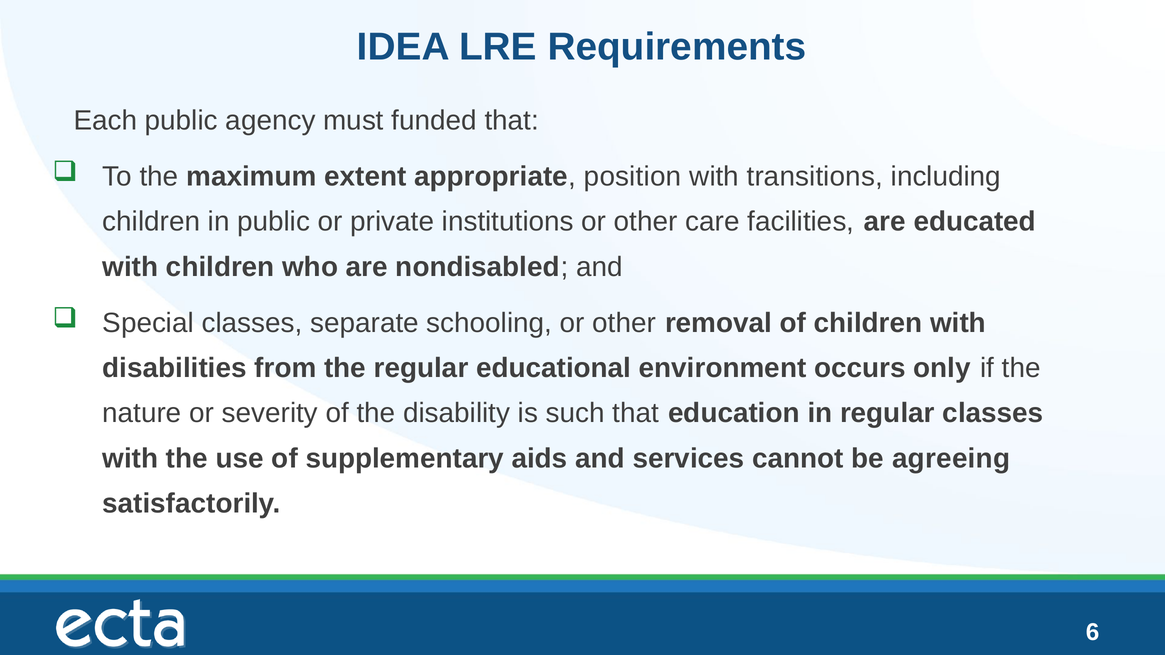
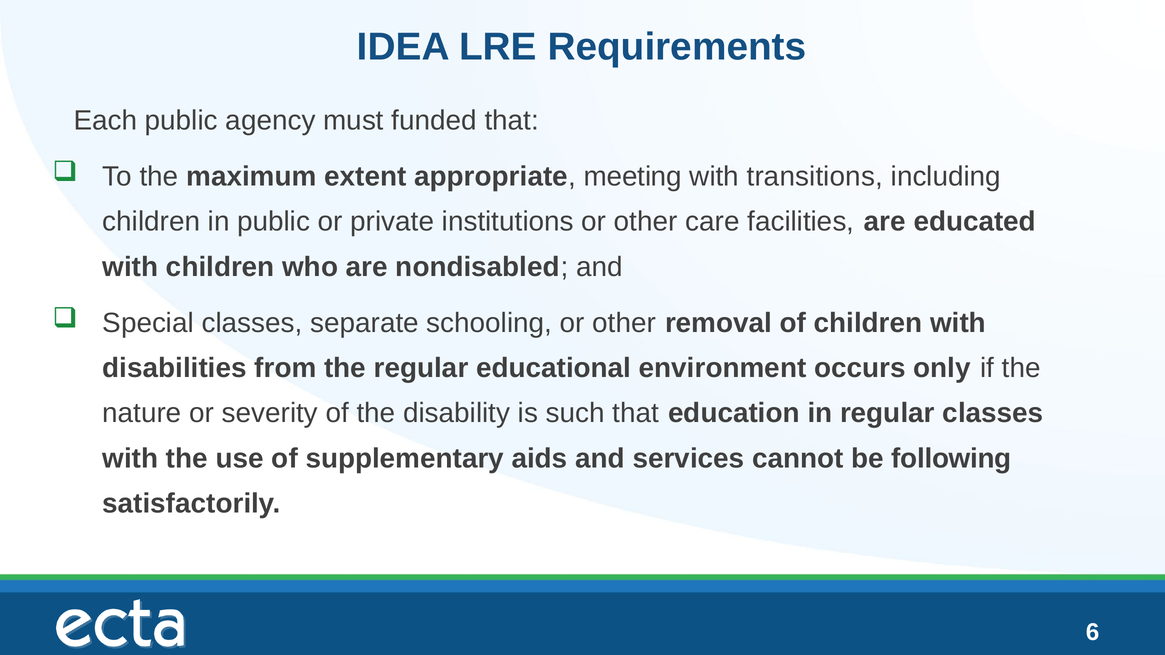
position: position -> meeting
agreeing: agreeing -> following
